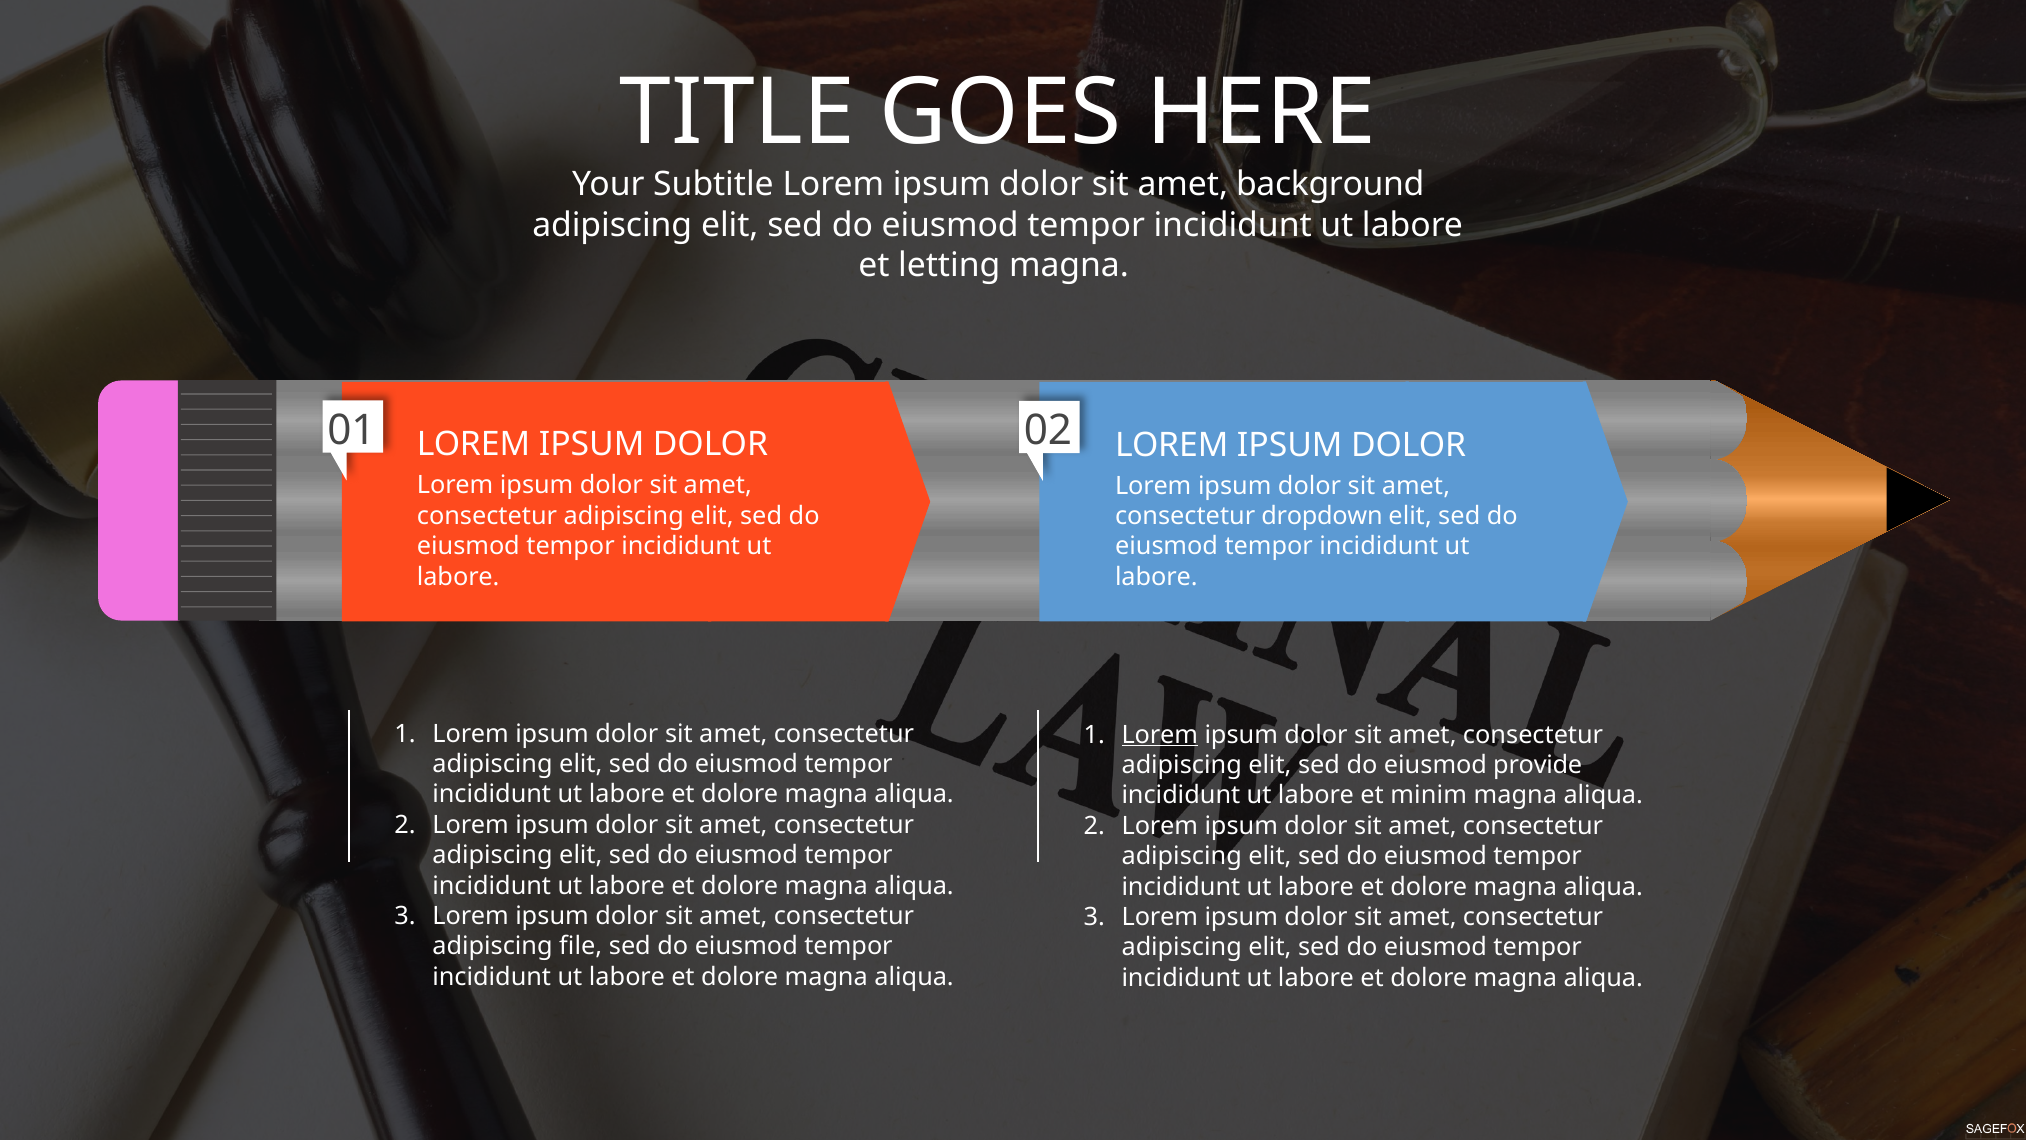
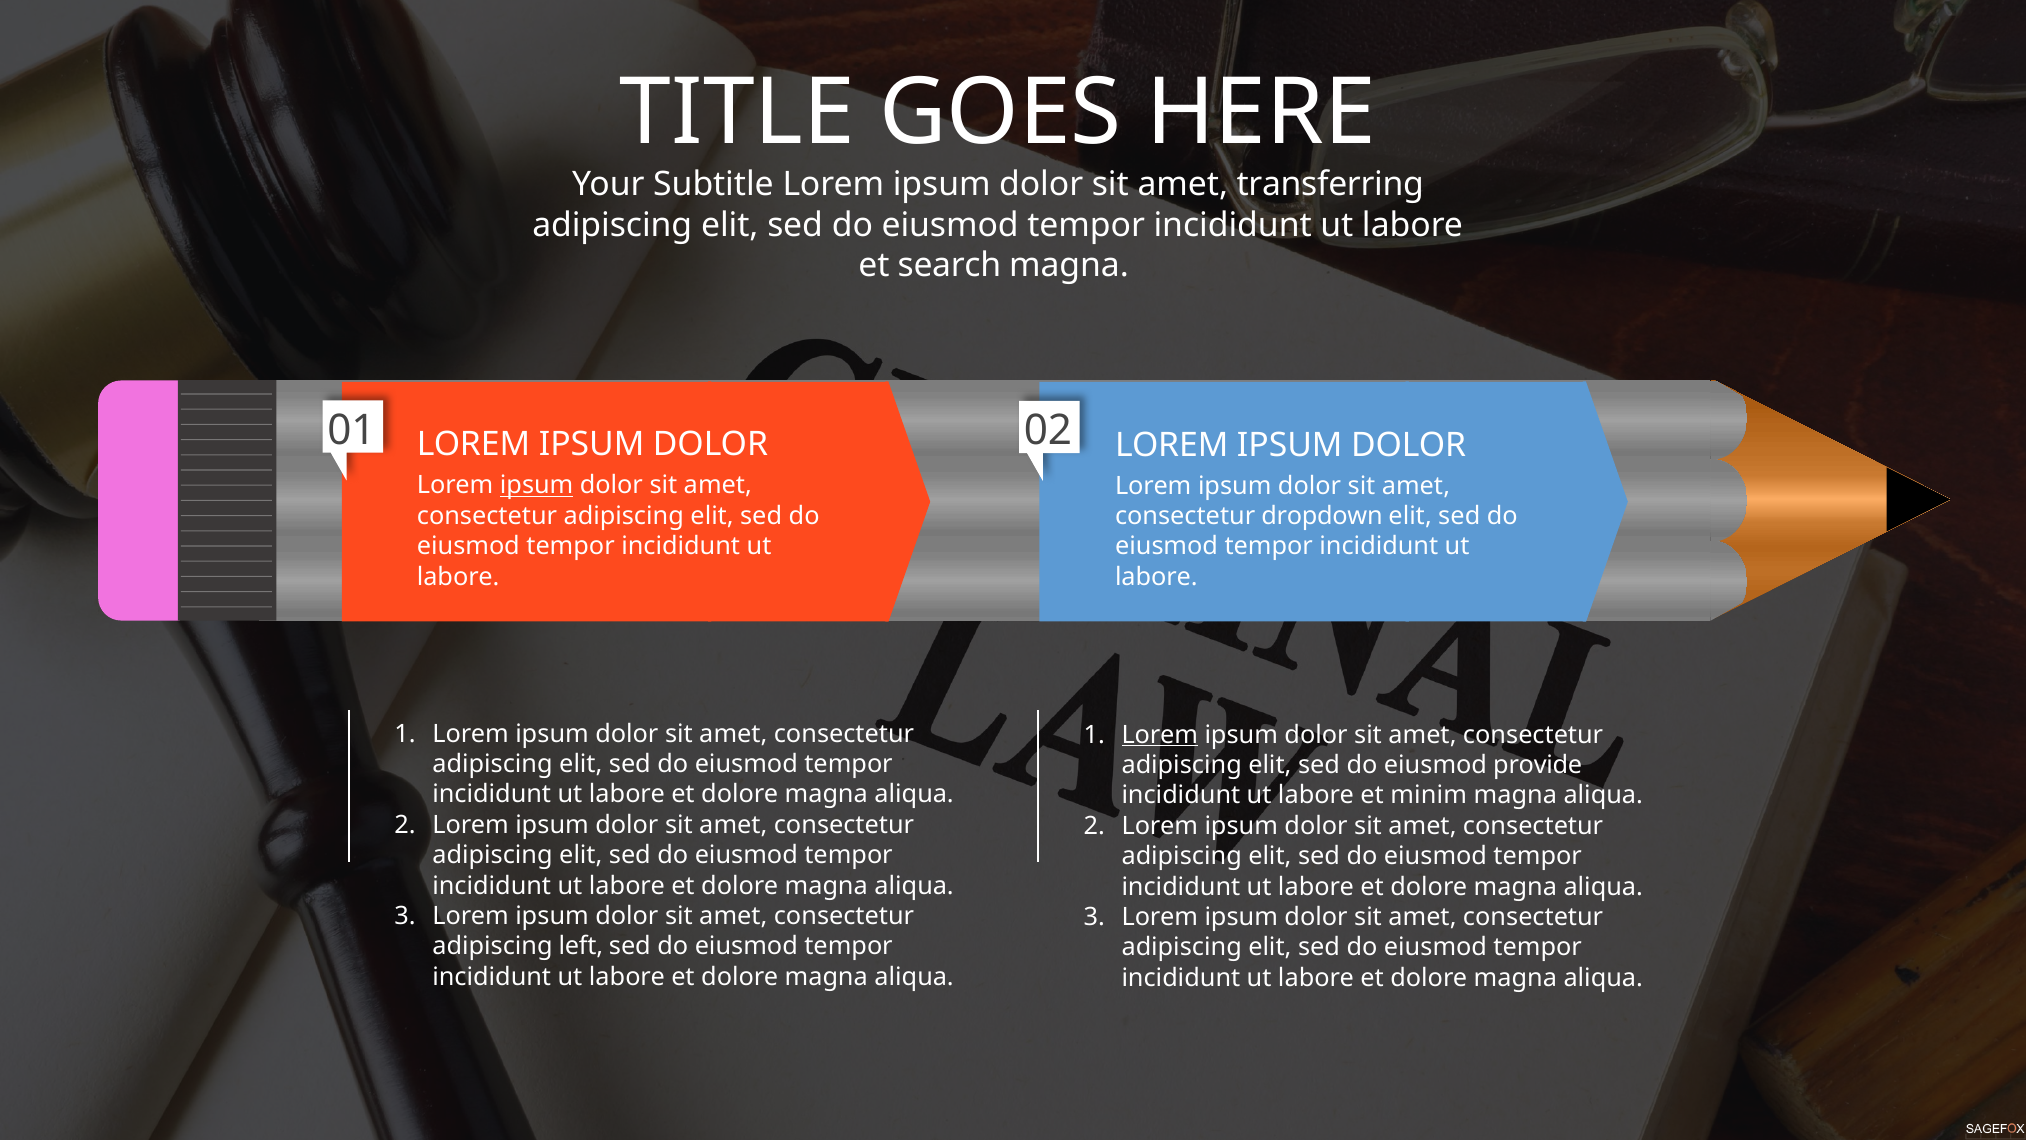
background: background -> transferring
letting: letting -> search
ipsum at (537, 485) underline: none -> present
file: file -> left
